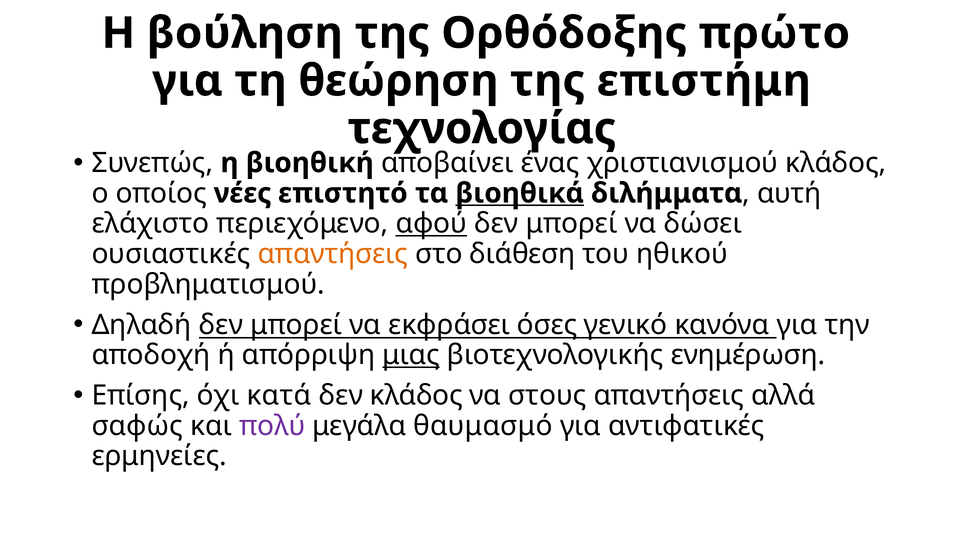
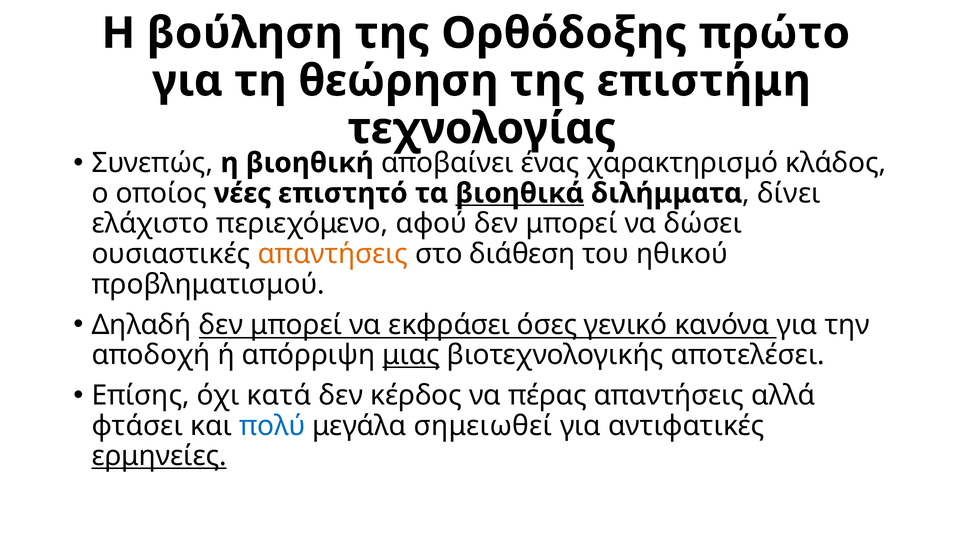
χριστιανισμού: χριστιανισμού -> χαρακτηρισμό
αυτή: αυτή -> δίνει
αφού underline: present -> none
ενημέρωση: ενημέρωση -> αποτελέσει
δεν κλάδος: κλάδος -> κέρδος
στους: στους -> πέρας
σαφώς: σαφώς -> φτάσει
πολύ colour: purple -> blue
θαυμασμό: θαυμασμό -> σημειωθεί
ερμηνείες underline: none -> present
